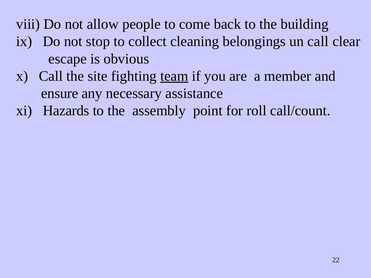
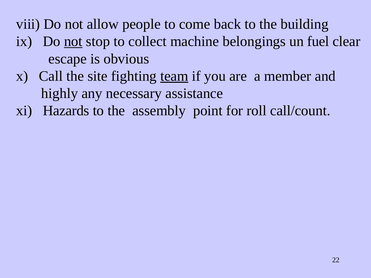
not at (73, 41) underline: none -> present
cleaning: cleaning -> machine
un call: call -> fuel
ensure: ensure -> highly
